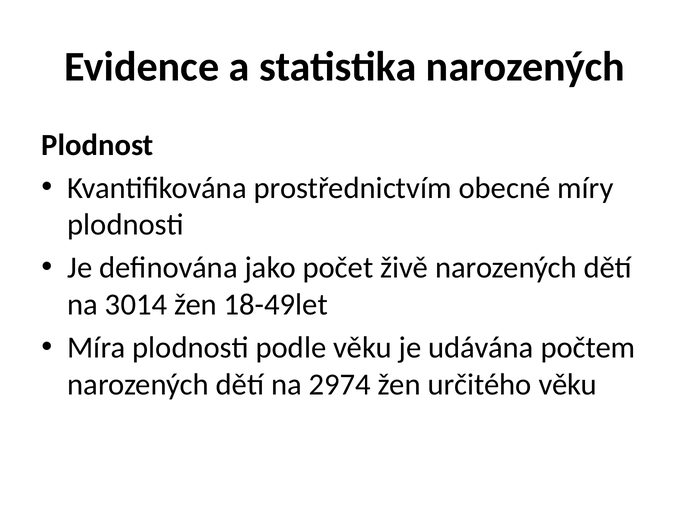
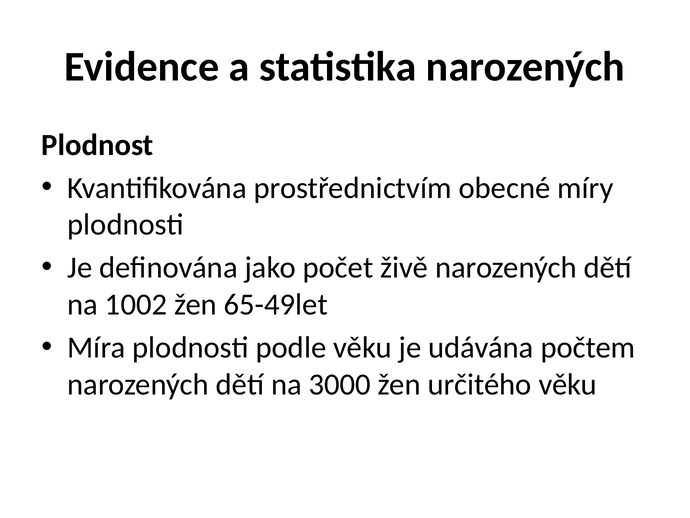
3014: 3014 -> 1002
18-49let: 18-49let -> 65-49let
2974: 2974 -> 3000
